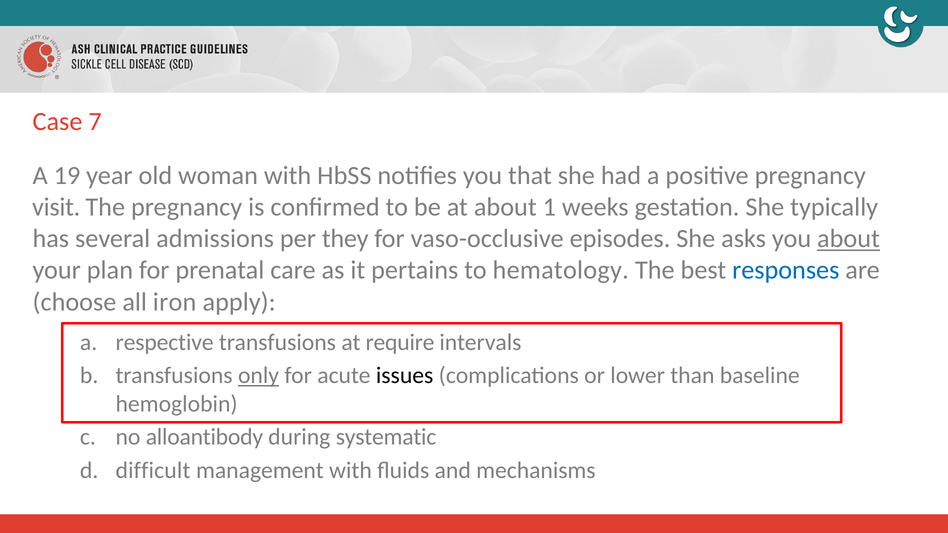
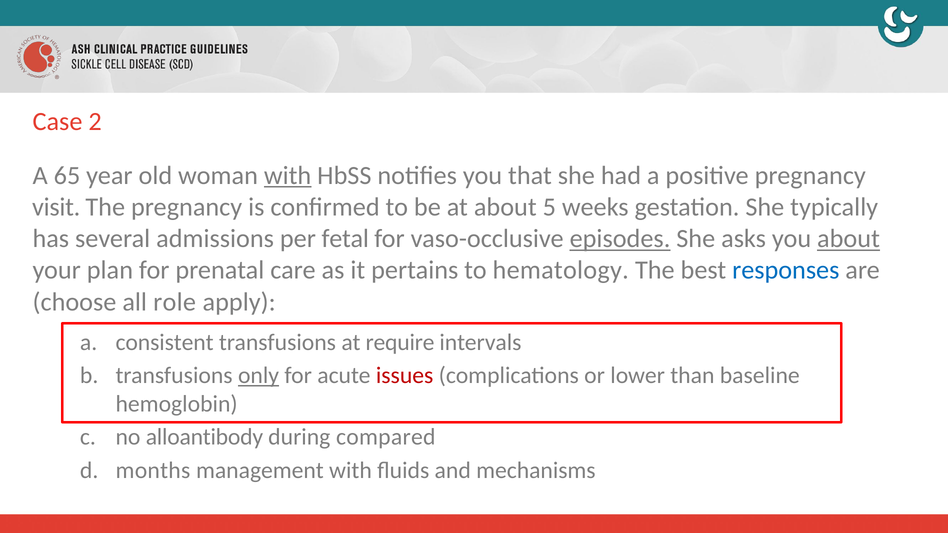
7: 7 -> 2
19: 19 -> 65
with at (288, 176) underline: none -> present
1: 1 -> 5
they: they -> fetal
episodes underline: none -> present
iron: iron -> role
respective: respective -> consistent
issues colour: black -> red
systematic: systematic -> compared
difficult: difficult -> months
